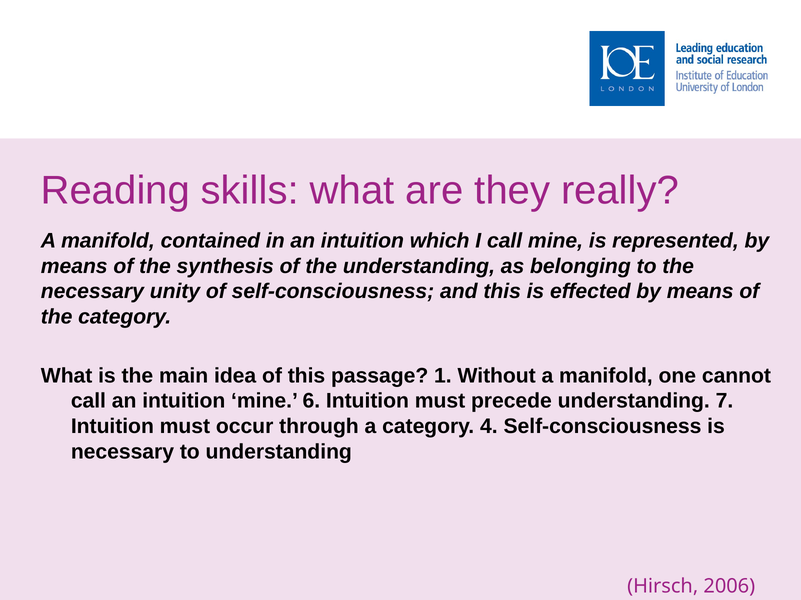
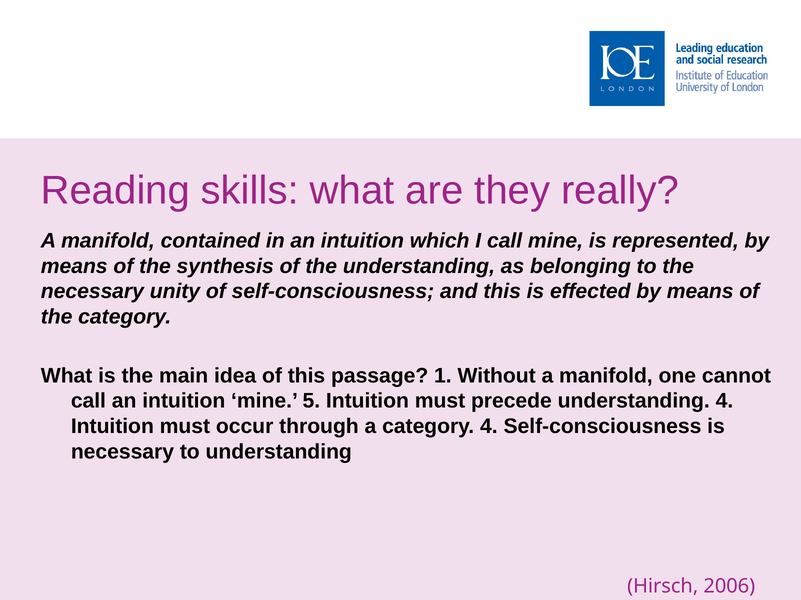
6: 6 -> 5
understanding 7: 7 -> 4
